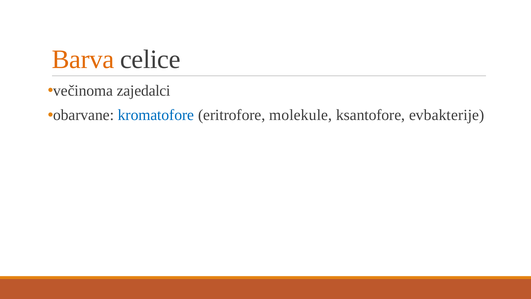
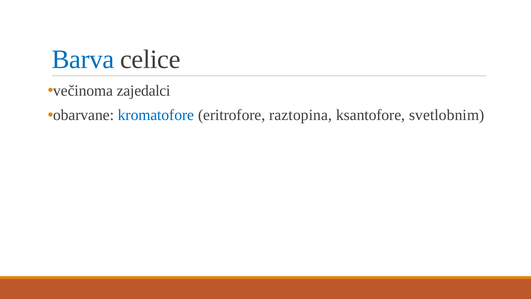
Barva colour: orange -> blue
molekule: molekule -> raztopina
evbakterije: evbakterije -> svetlobnim
